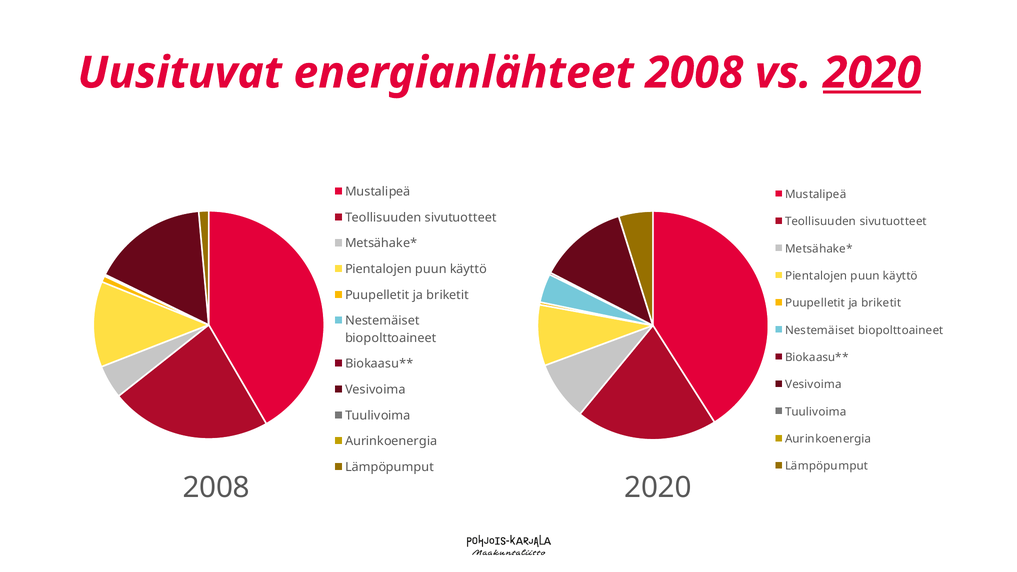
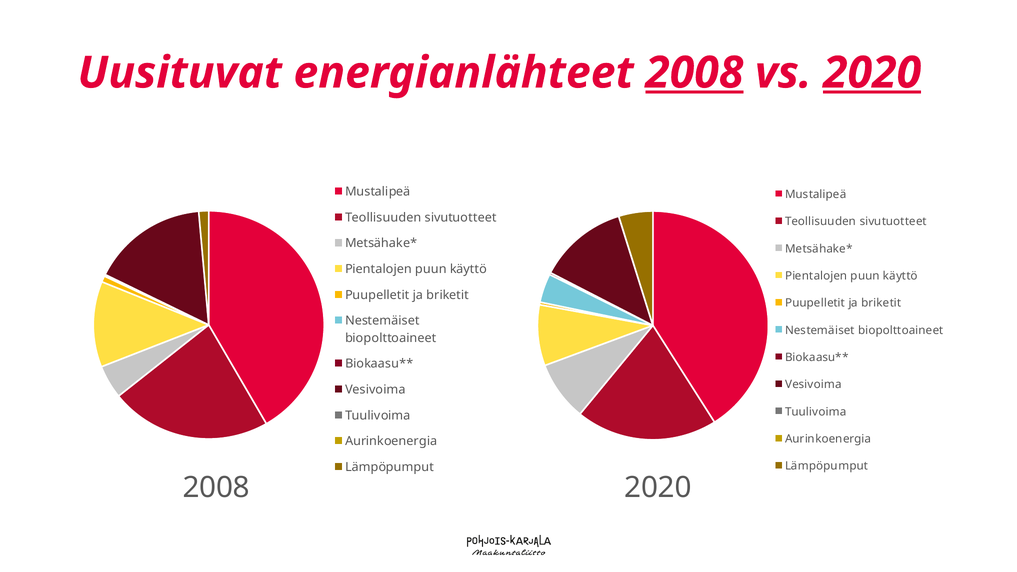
2008 at (694, 73) underline: none -> present
